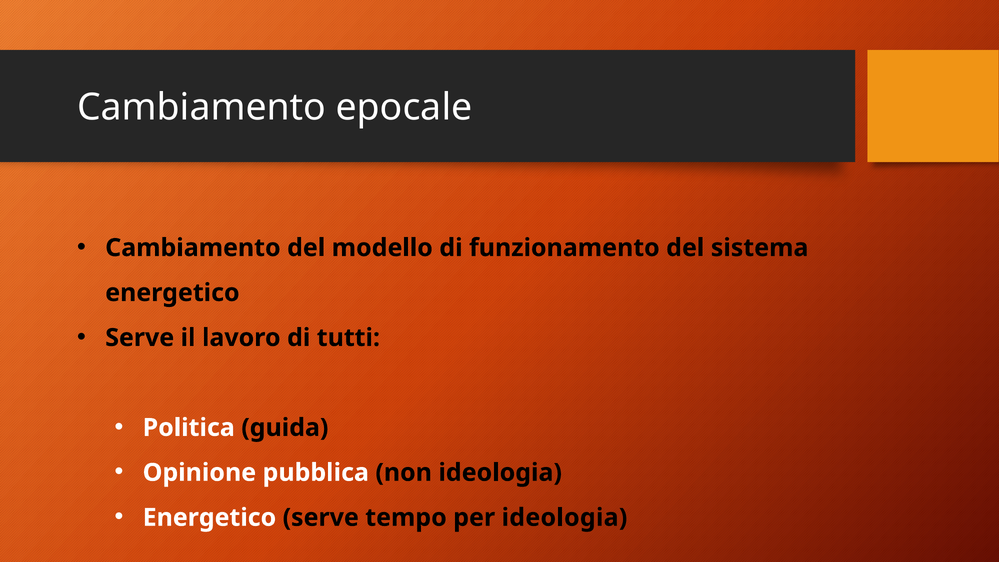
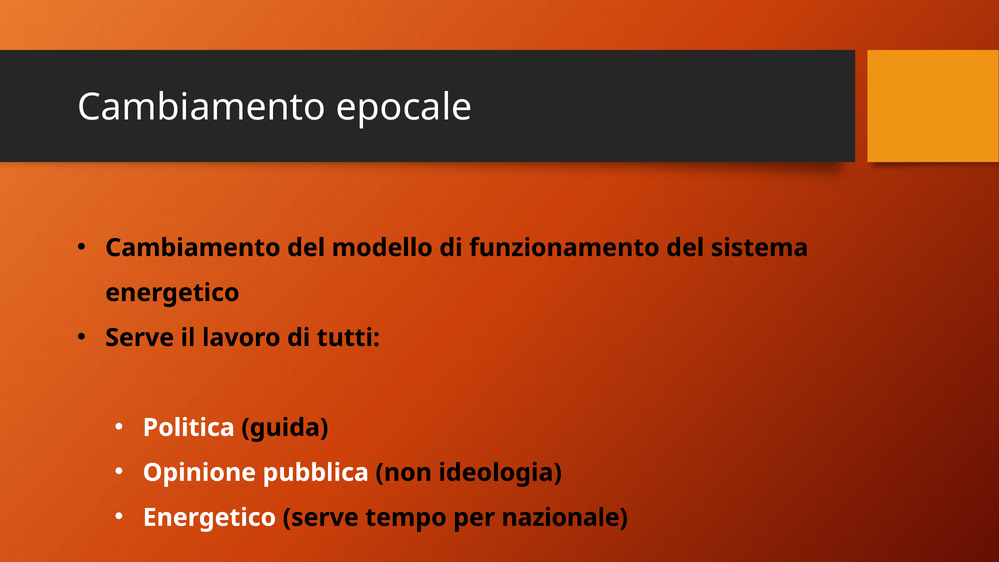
per ideologia: ideologia -> nazionale
